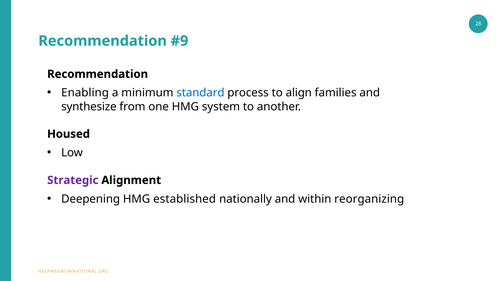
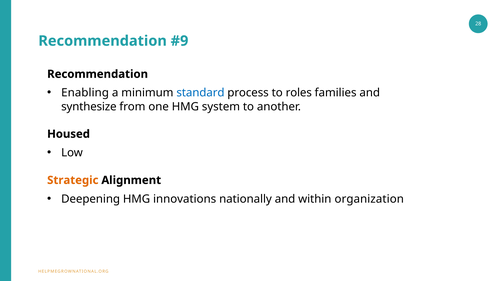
align: align -> roles
Strategic colour: purple -> orange
established: established -> innovations
reorganizing: reorganizing -> organization
